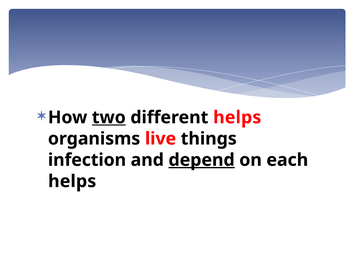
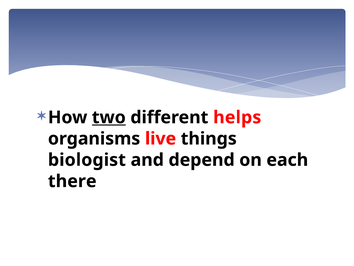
infection: infection -> biologist
depend underline: present -> none
helps at (72, 181): helps -> there
